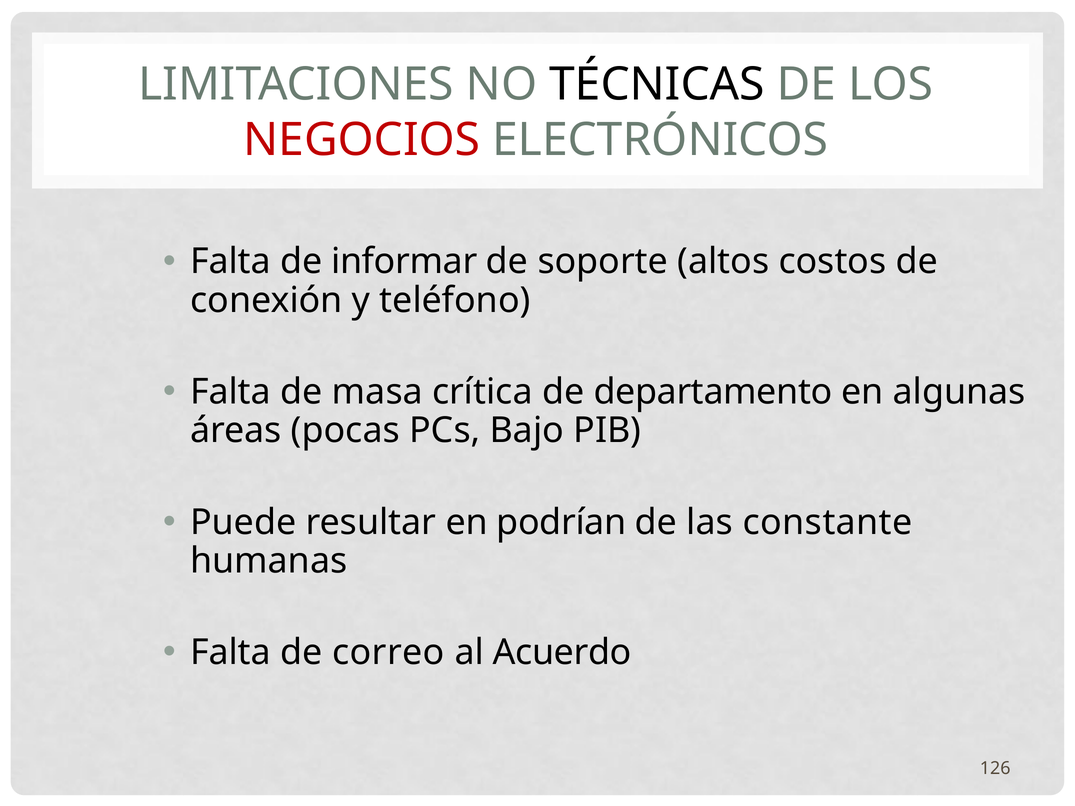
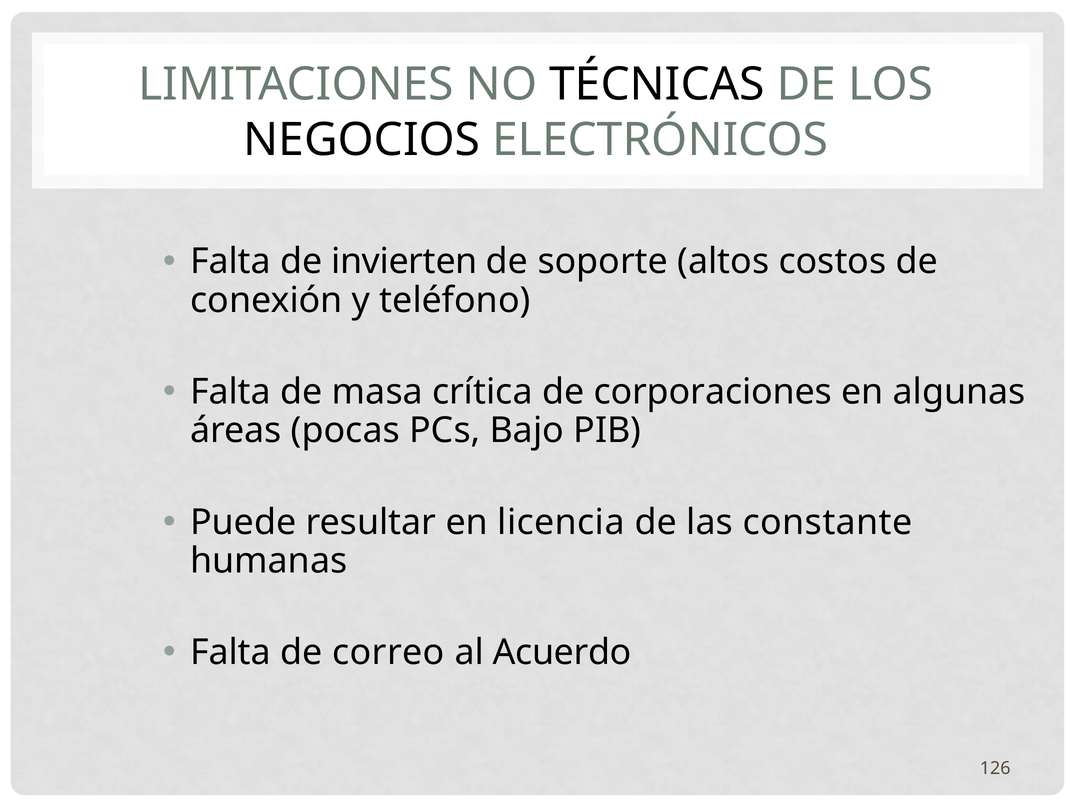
NEGOCIOS colour: red -> black
informar: informar -> invierten
departamento: departamento -> corporaciones
podrían: podrían -> licencia
